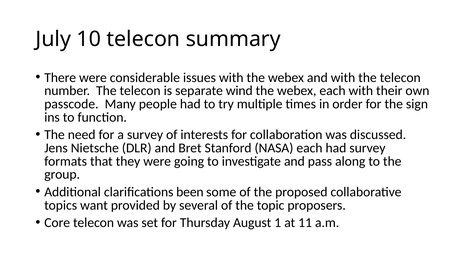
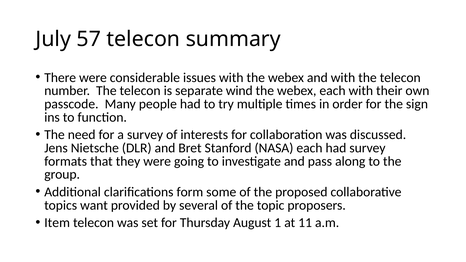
10: 10 -> 57
been: been -> form
Core: Core -> Item
